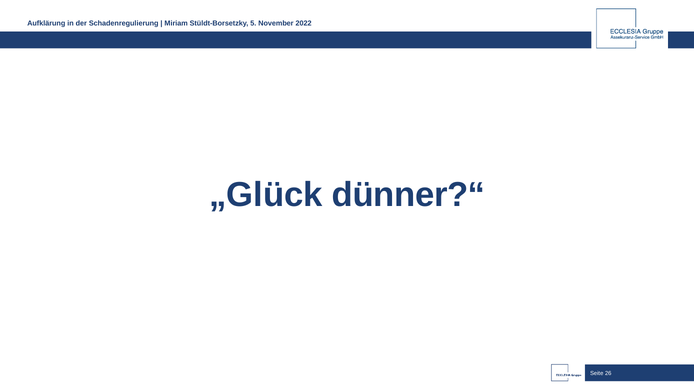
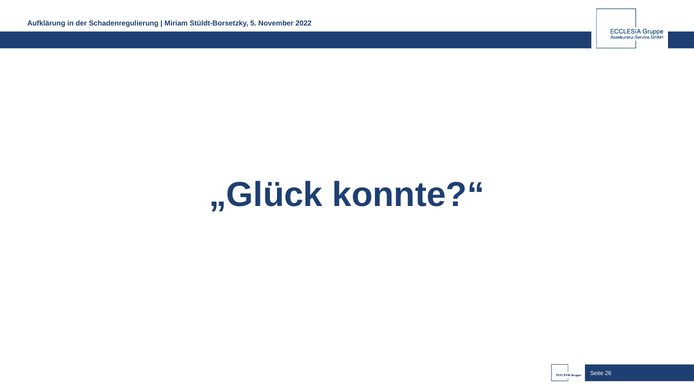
dünner?“: dünner?“ -> konnte?“
